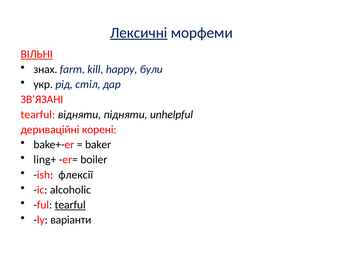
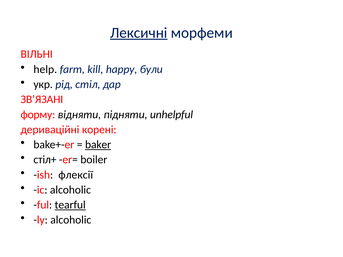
ВІЛЬНІ underline: present -> none
знах: знах -> help
tearful at (38, 115): tearful -> форму
baker underline: none -> present
ling+: ling+ -> стіл+
ly варіанти: варіанти -> alcoholic
